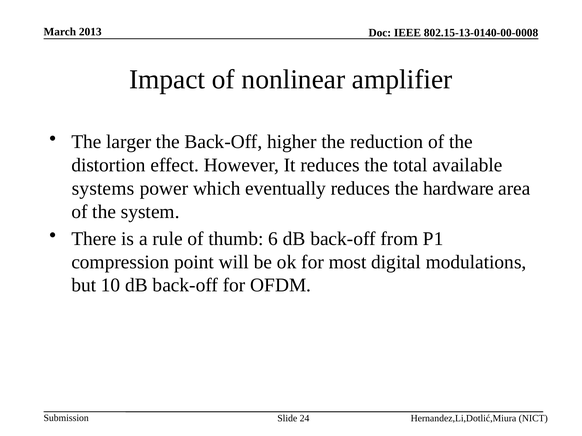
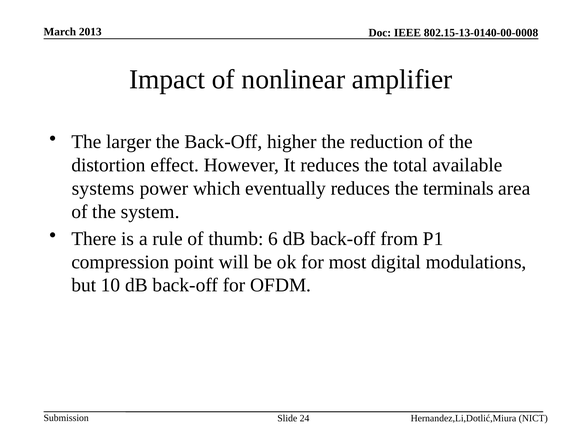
hardware: hardware -> terminals
